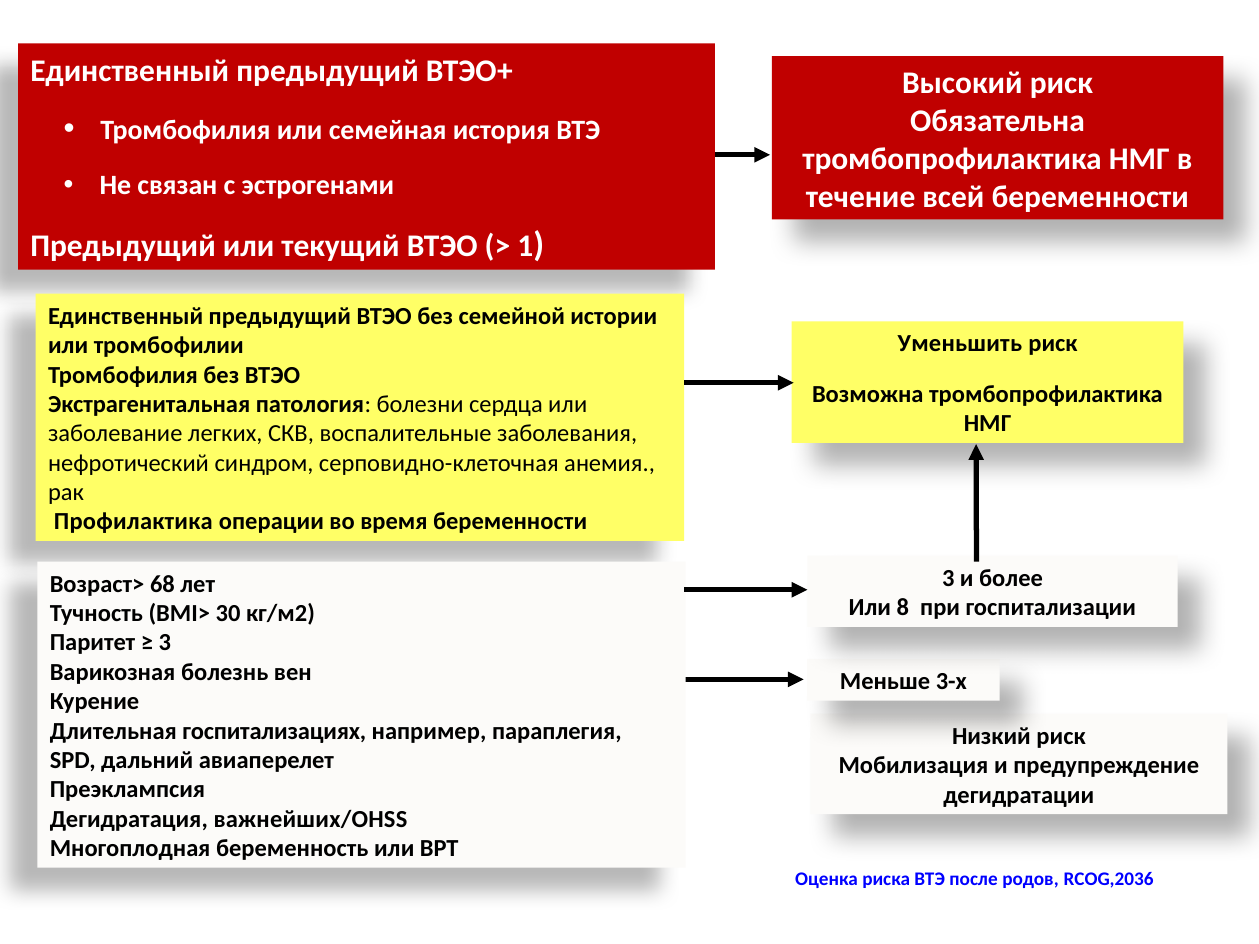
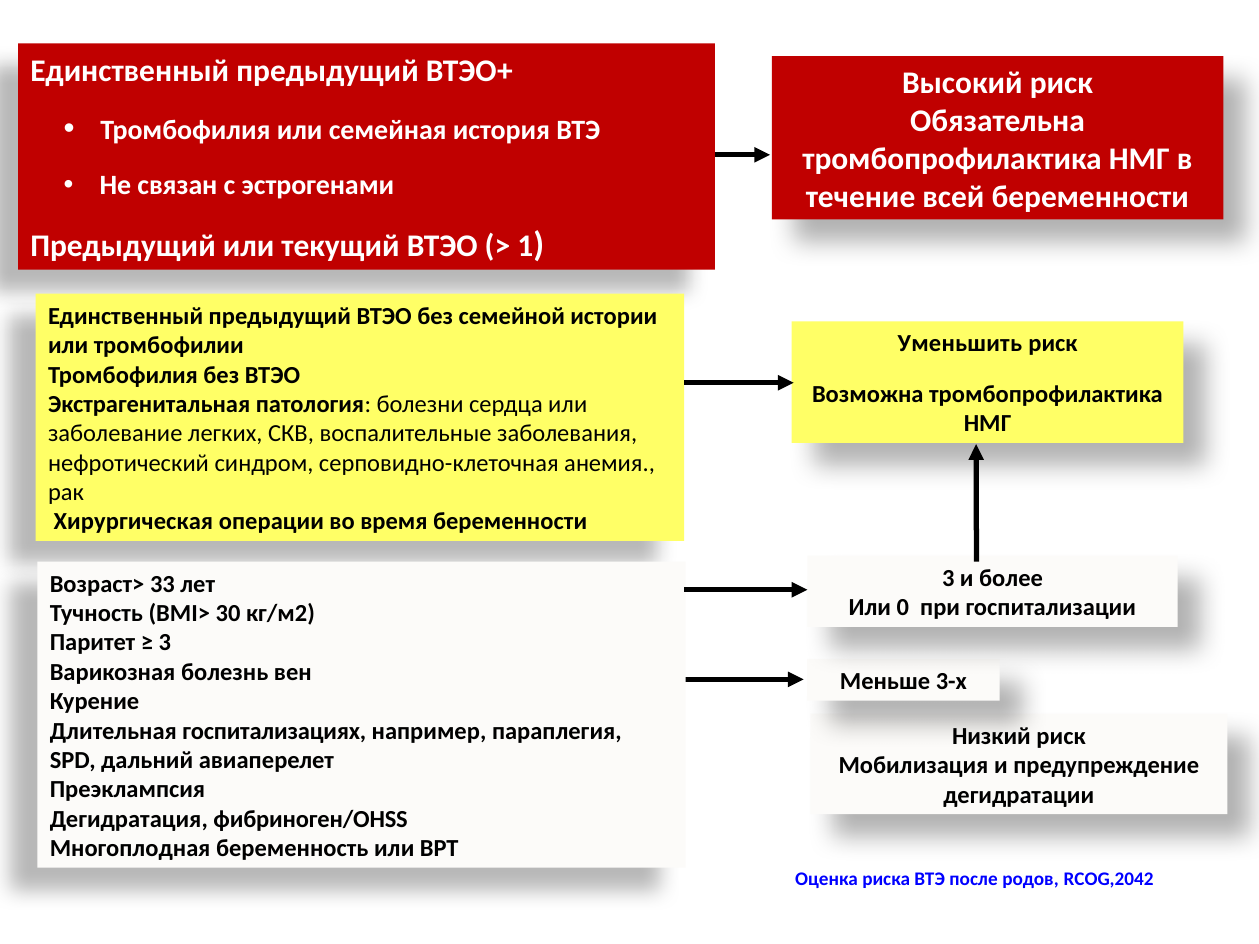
Профилактика: Профилактика -> Хирургическая
68: 68 -> 33
8: 8 -> 0
важнейших/OHSS: важнейших/OHSS -> фибриноген/OHSS
RCOG,2036: RCOG,2036 -> RCOG,2042
